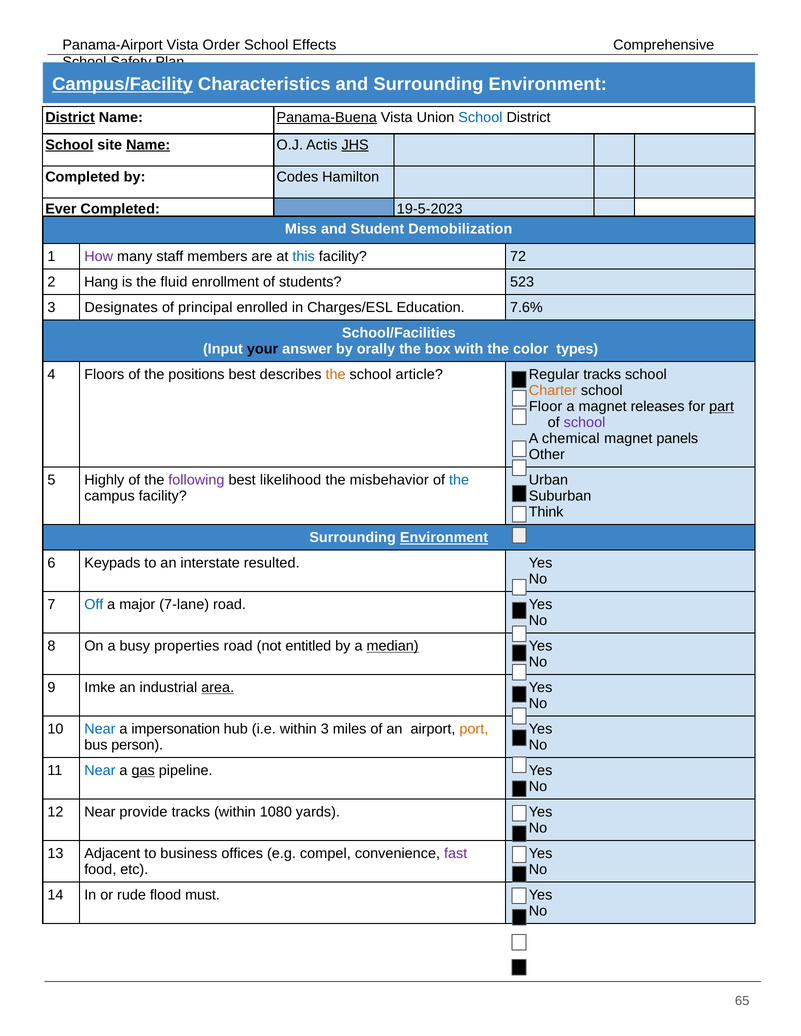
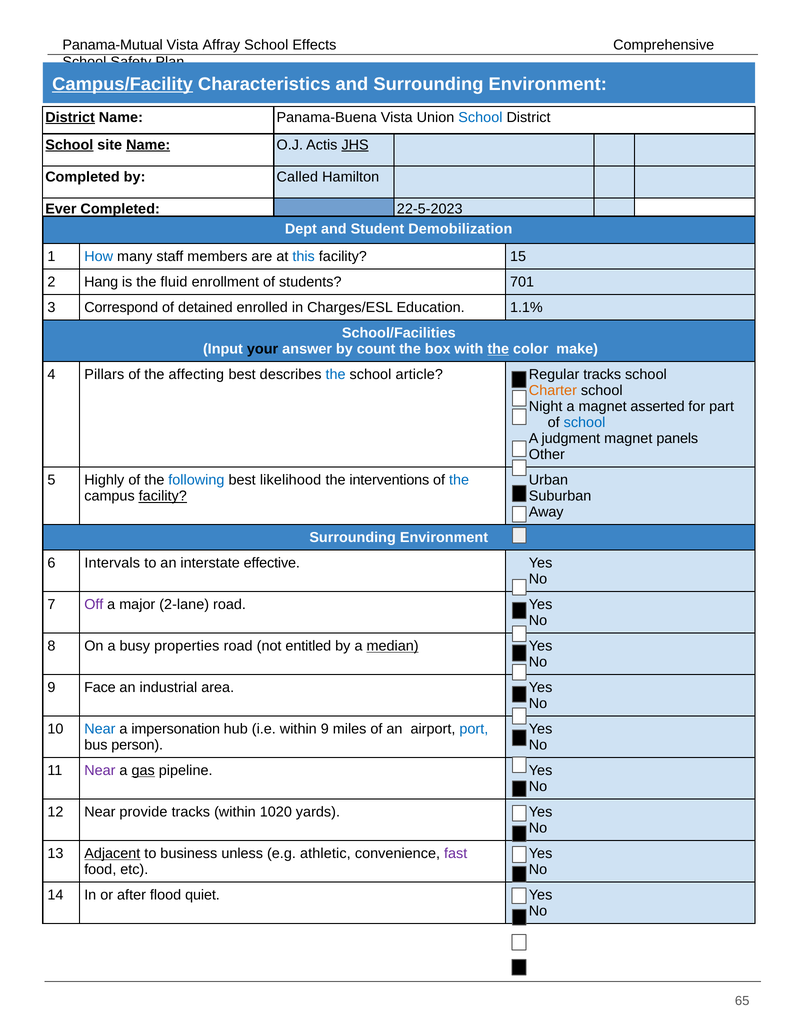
Panama-Airport: Panama-Airport -> Panama-Mutual
Order: Order -> Affray
Panama-Buena underline: present -> none
Codes: Codes -> Called
19-5-2023: 19-5-2023 -> 22-5-2023
Miss: Miss -> Dept
How colour: purple -> blue
72: 72 -> 15
523: 523 -> 701
Designates: Designates -> Correspond
principal: principal -> detained
7.6%: 7.6% -> 1.1%
orally: orally -> count
the at (498, 349) underline: none -> present
types: types -> make
Floors: Floors -> Pillars
positions: positions -> affecting
the at (336, 375) colour: orange -> blue
Floor: Floor -> Night
releases: releases -> asserted
part underline: present -> none
school at (585, 423) colour: purple -> blue
chemical: chemical -> judgment
following colour: purple -> blue
misbehavior: misbehavior -> interventions
facility at (163, 496) underline: none -> present
Think: Think -> Away
Environment at (444, 538) underline: present -> none
Keypads: Keypads -> Intervals
resulted: resulted -> effective
Off colour: blue -> purple
7-lane: 7-lane -> 2-lane
Imke: Imke -> Face
area underline: present -> none
within 3: 3 -> 9
port colour: orange -> blue
Near at (100, 771) colour: blue -> purple
1080: 1080 -> 1020
Adjacent underline: none -> present
offices: offices -> unless
compel: compel -> athletic
rude: rude -> after
must: must -> quiet
